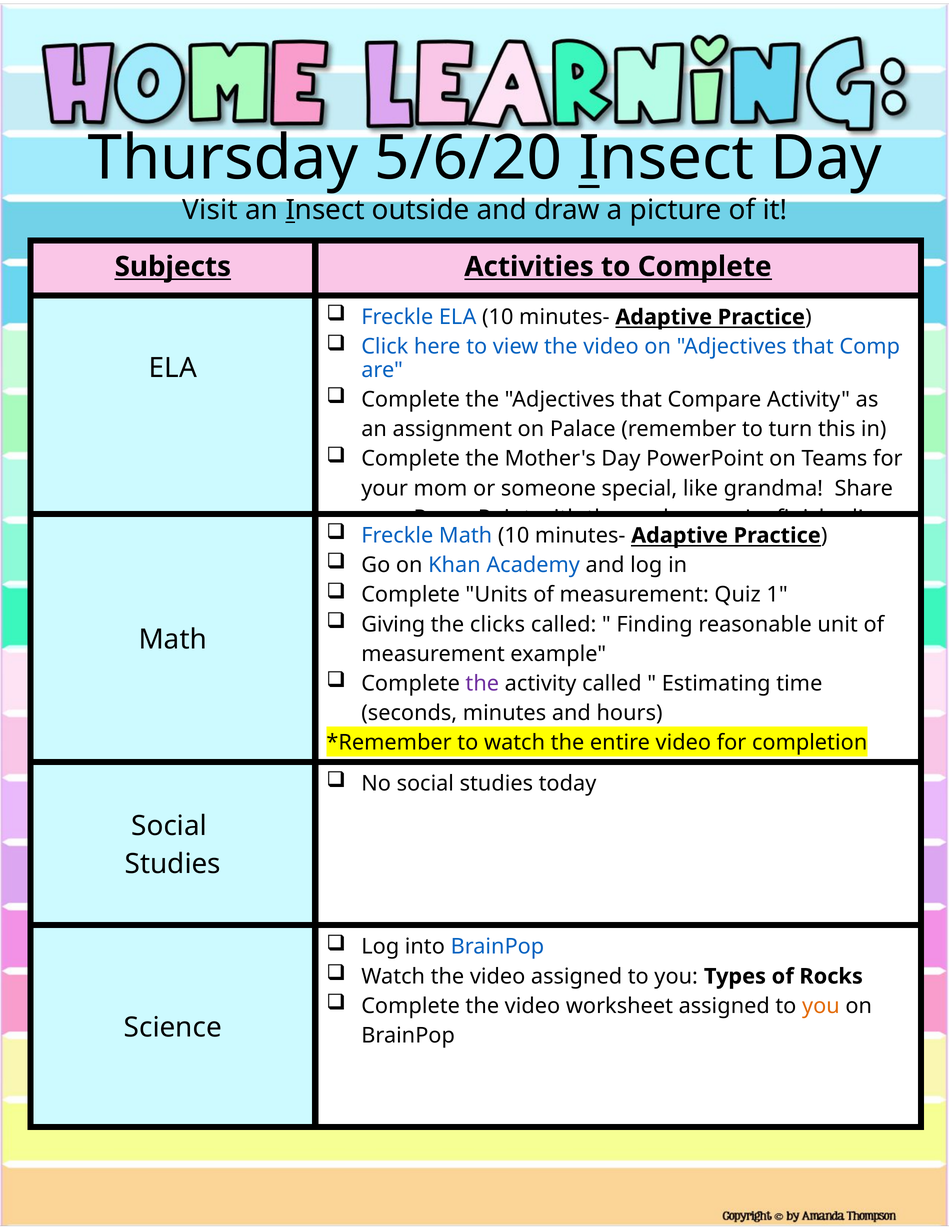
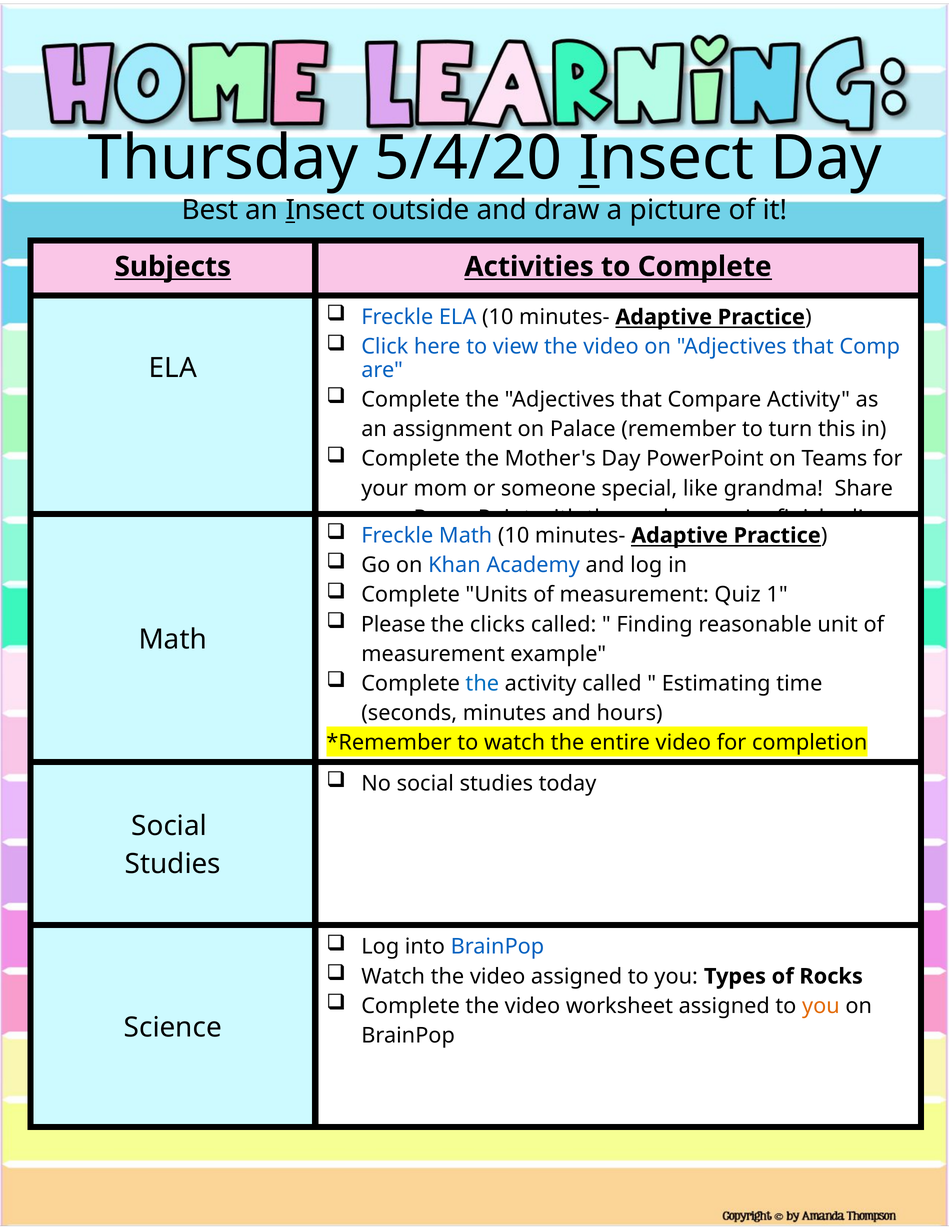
5/6/20: 5/6/20 -> 5/4/20
Visit: Visit -> Best
Giving: Giving -> Please
the at (482, 683) colour: purple -> blue
